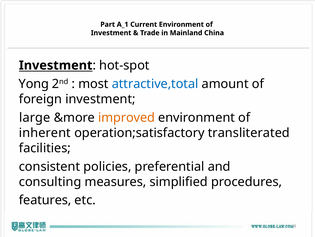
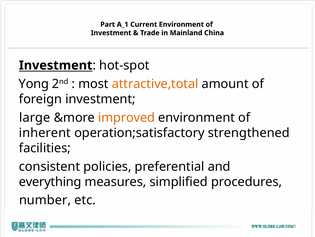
attractive,total colour: blue -> orange
transliterated: transliterated -> strengthened
consulting: consulting -> everything
features: features -> number
